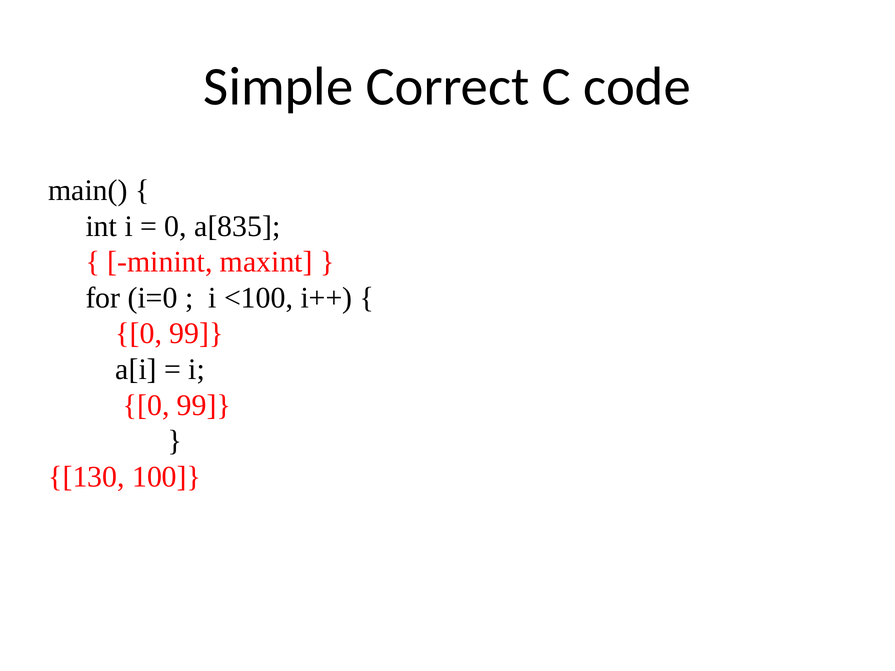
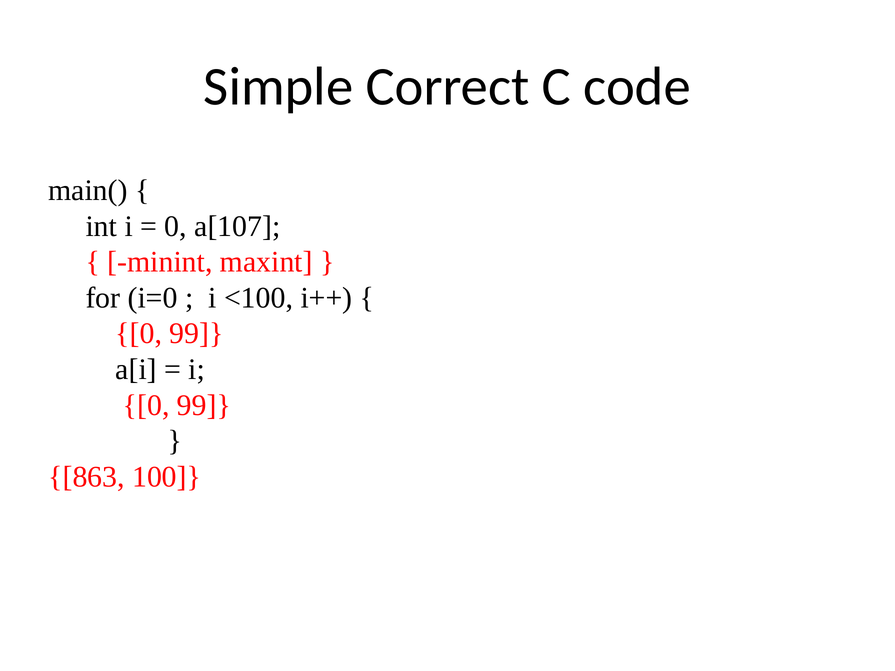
a[835: a[835 -> a[107
130: 130 -> 863
